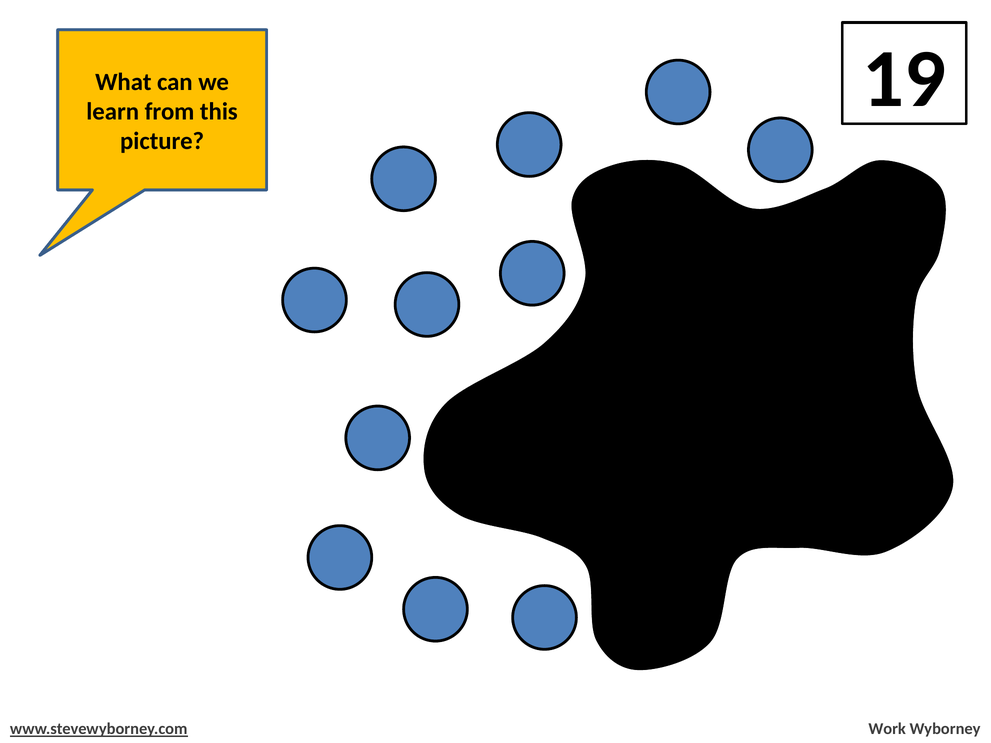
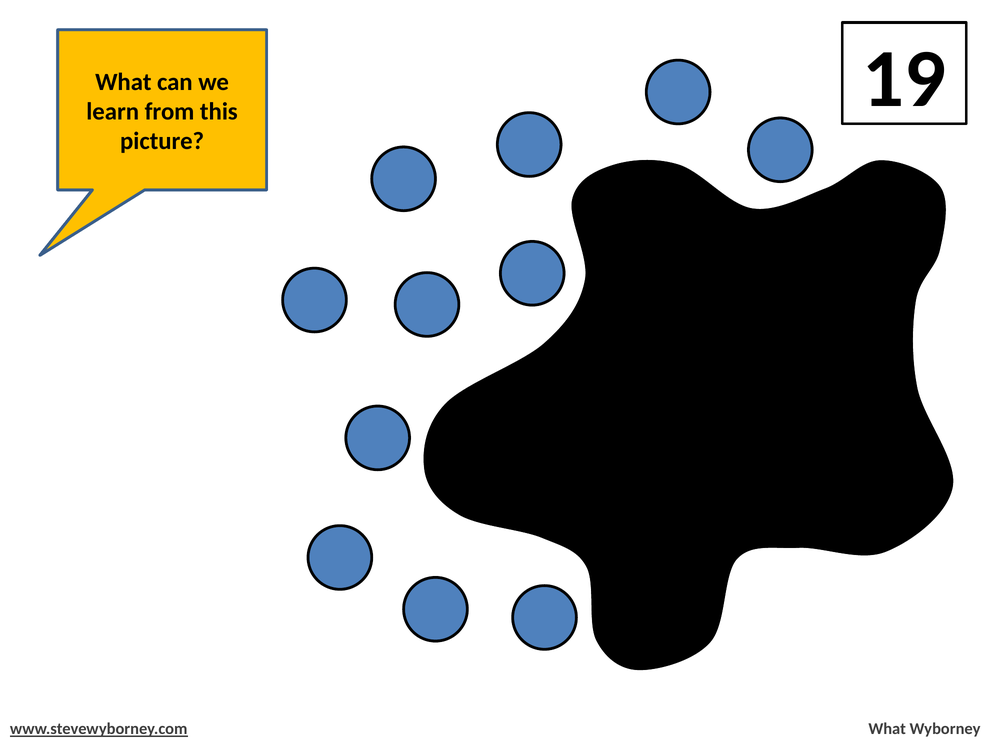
Work at (887, 729): Work -> What
